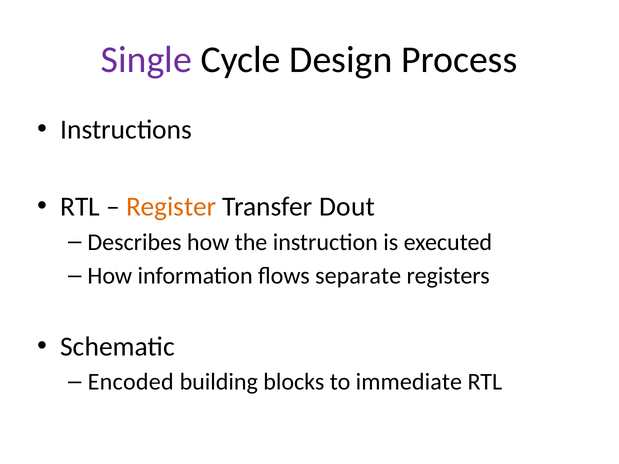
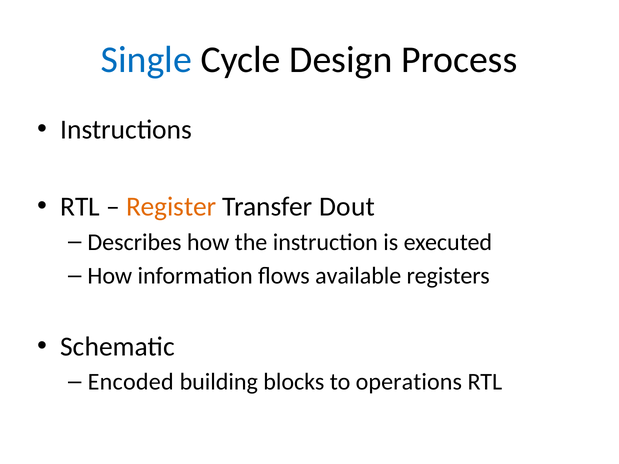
Single colour: purple -> blue
separate: separate -> available
immediate: immediate -> operations
